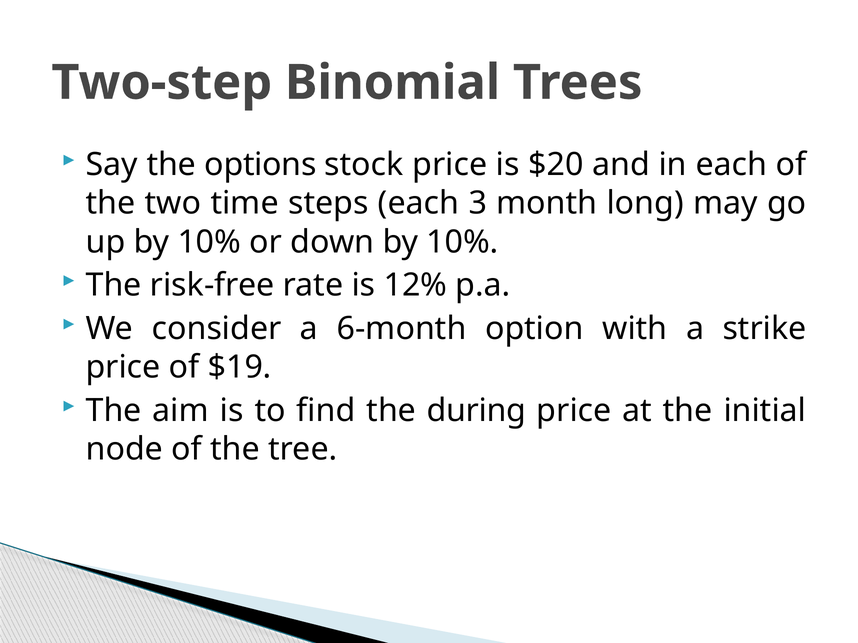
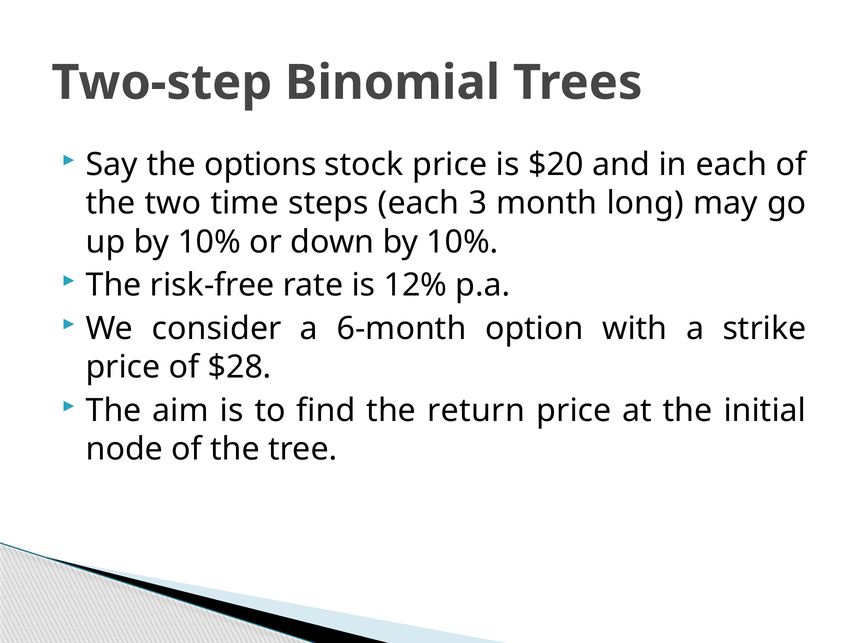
$19: $19 -> $28
during: during -> return
